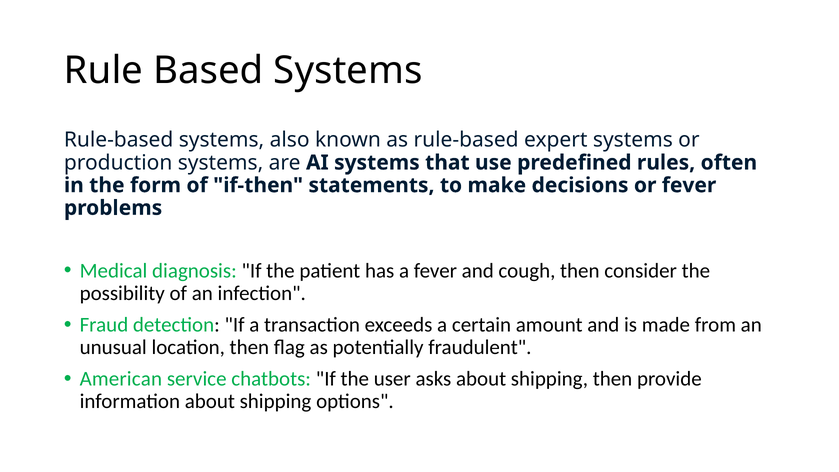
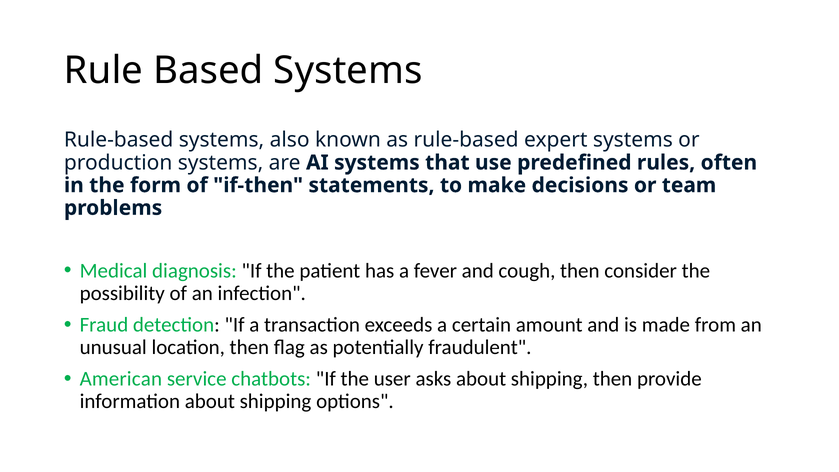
or fever: fever -> team
